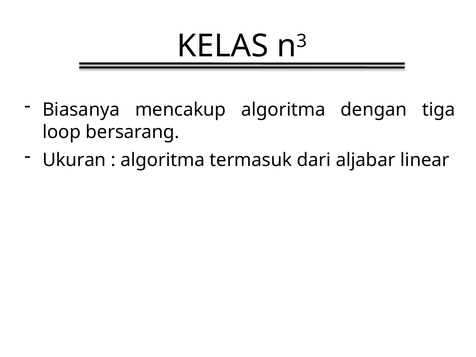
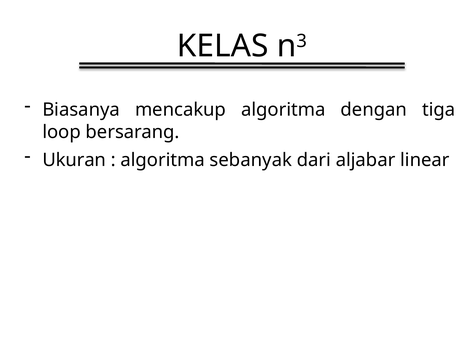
termasuk: termasuk -> sebanyak
